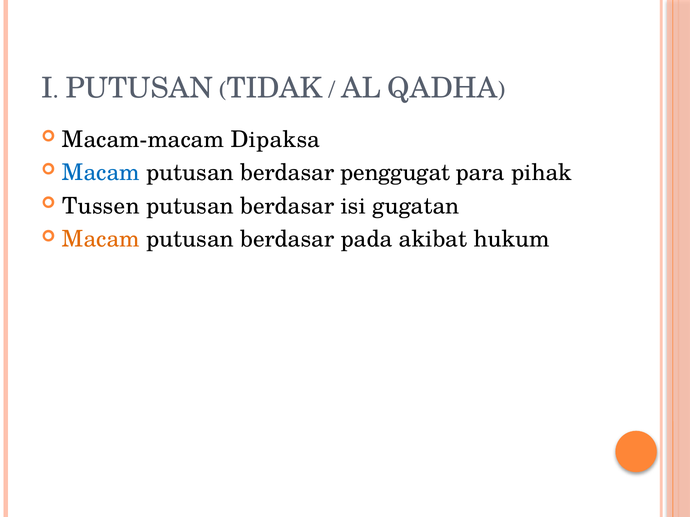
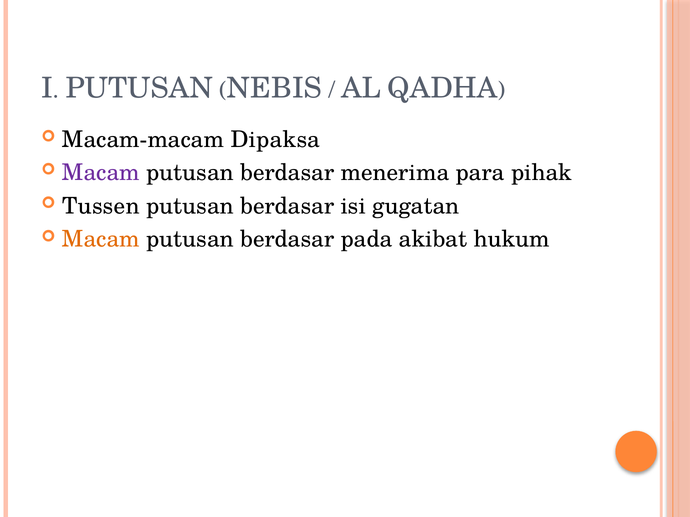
TIDAK: TIDAK -> NEBIS
Macam at (101, 173) colour: blue -> purple
penggugat: penggugat -> menerima
